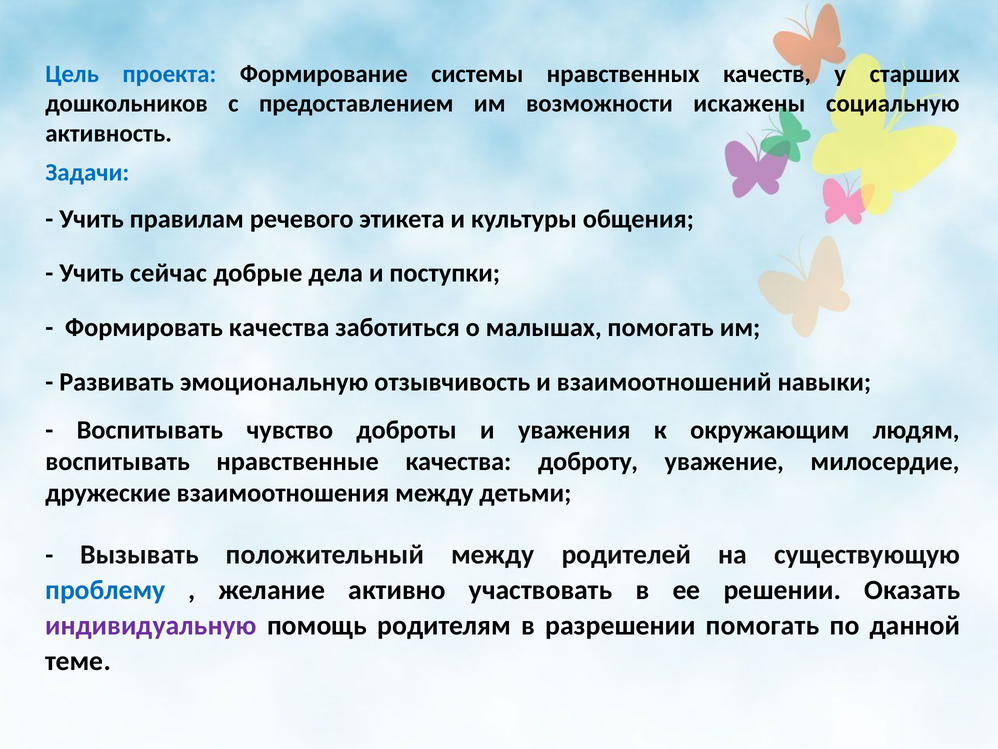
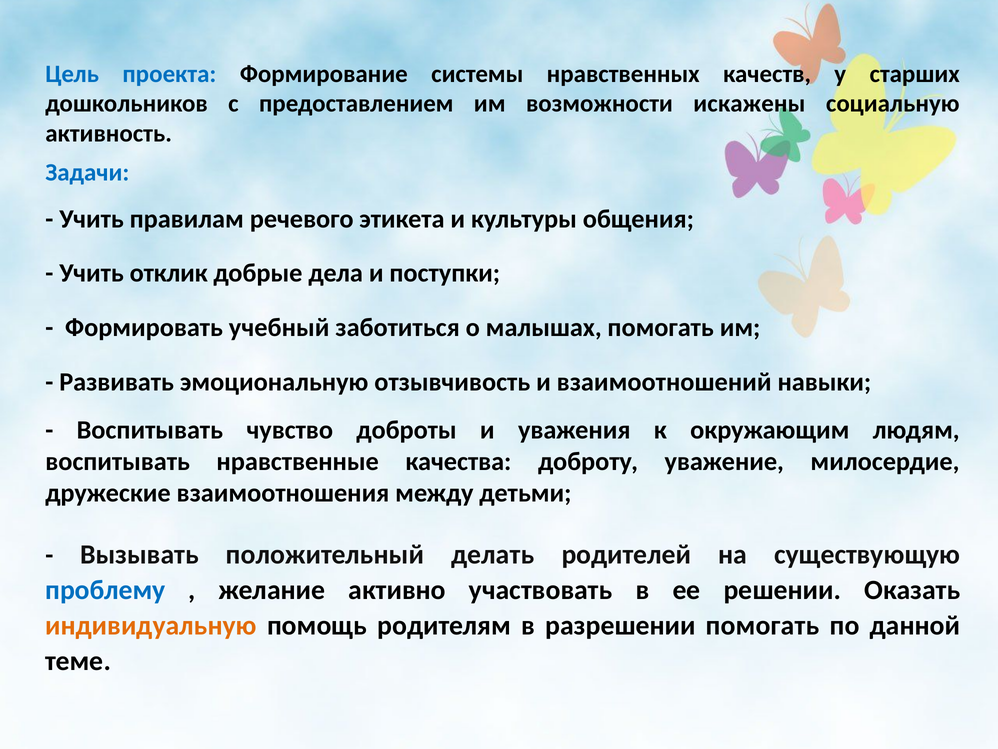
сейчас: сейчас -> отклик
Формировать качества: качества -> учебный
положительный между: между -> делать
индивидуальную colour: purple -> orange
